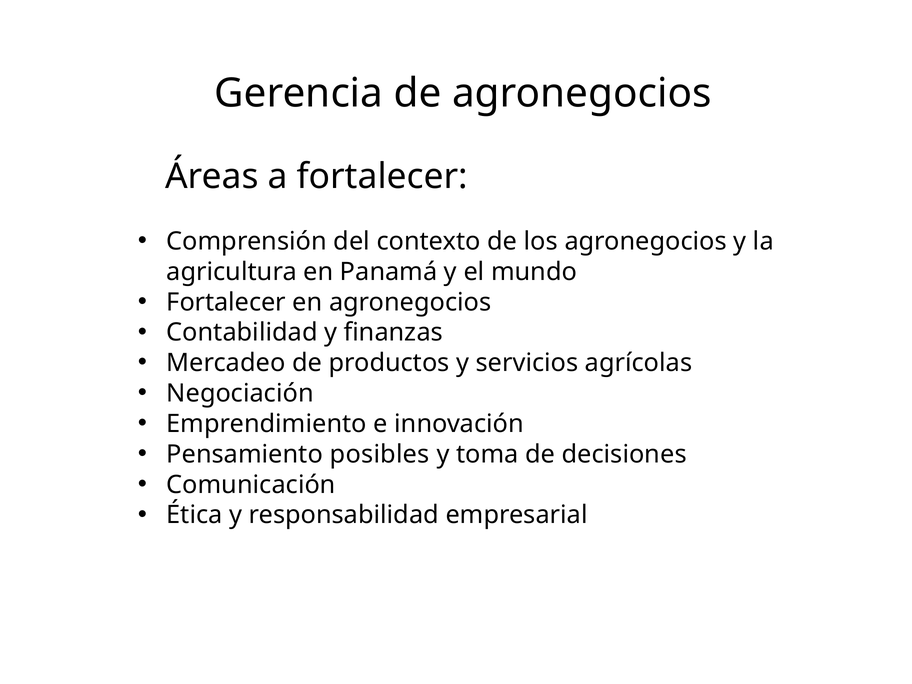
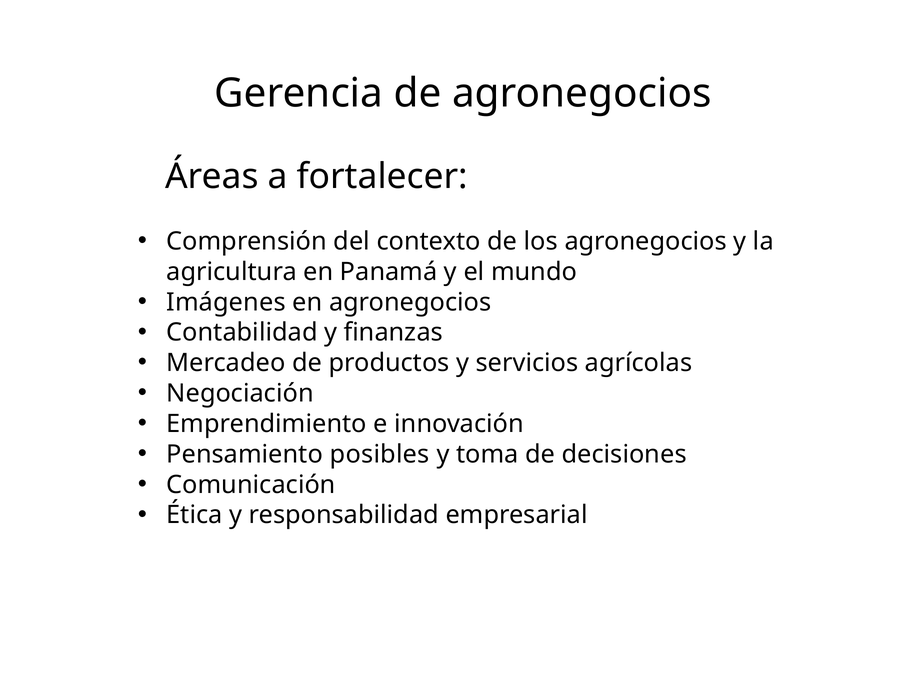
Fortalecer at (226, 302): Fortalecer -> Imágenes
